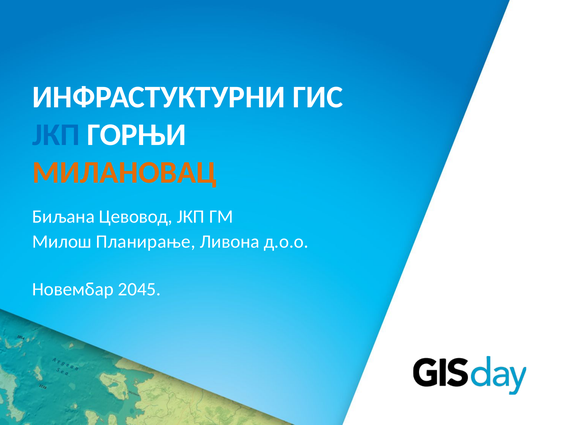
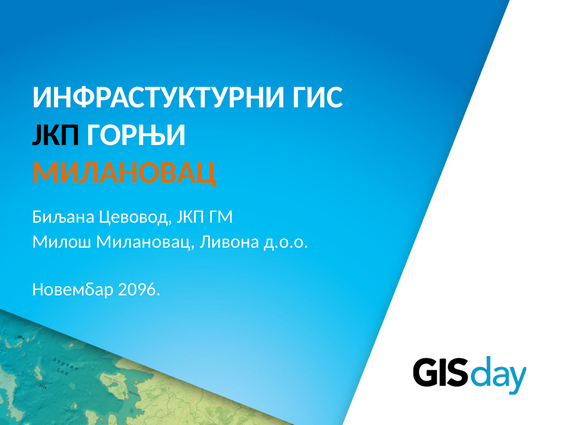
ЈКП at (56, 135) colour: blue -> black
Милош Планирање: Планирање -> Милановац
2045: 2045 -> 2096
